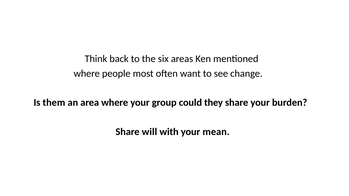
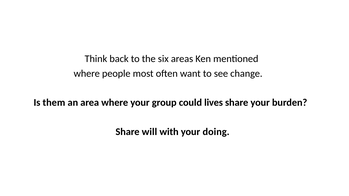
they: they -> lives
mean: mean -> doing
